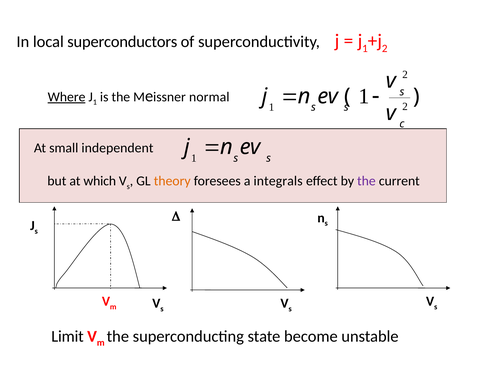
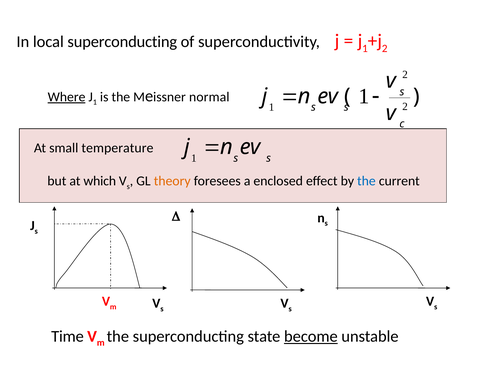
local superconductors: superconductors -> superconducting
independent: independent -> temperature
integrals: integrals -> enclosed
the at (366, 181) colour: purple -> blue
Limit: Limit -> Time
become underline: none -> present
